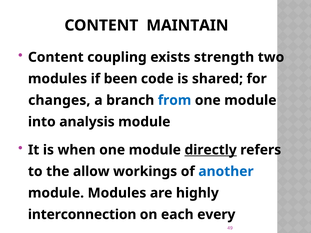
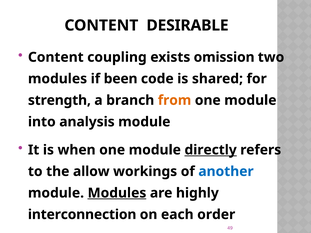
MAINTAIN: MAINTAIN -> DESIRABLE
strength: strength -> omission
changes: changes -> strength
from colour: blue -> orange
Modules at (117, 193) underline: none -> present
every: every -> order
